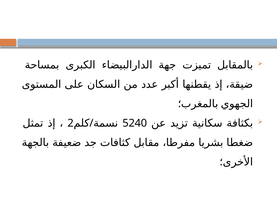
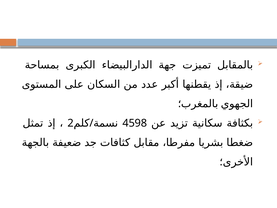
5240: 5240 -> 4598
